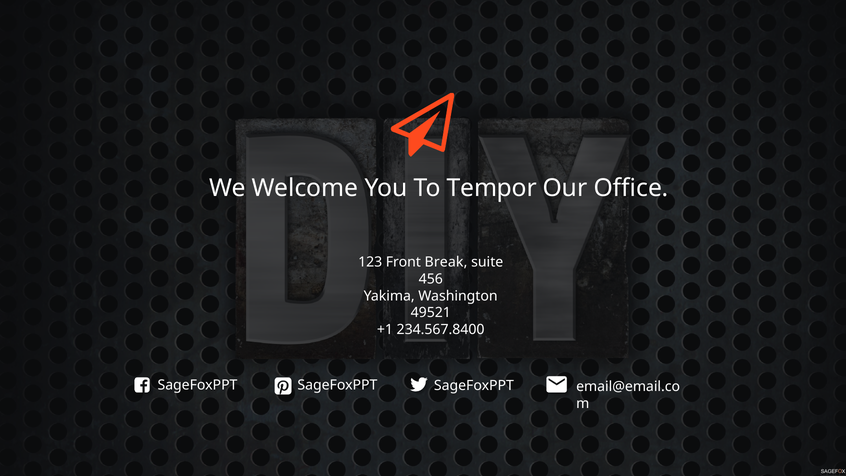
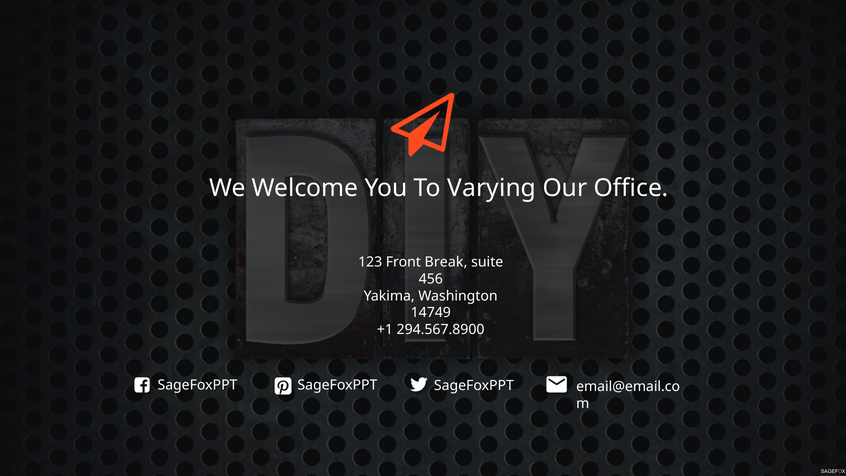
Tempor: Tempor -> Varying
49521: 49521 -> 14749
234.567.8400: 234.567.8400 -> 294.567.8900
